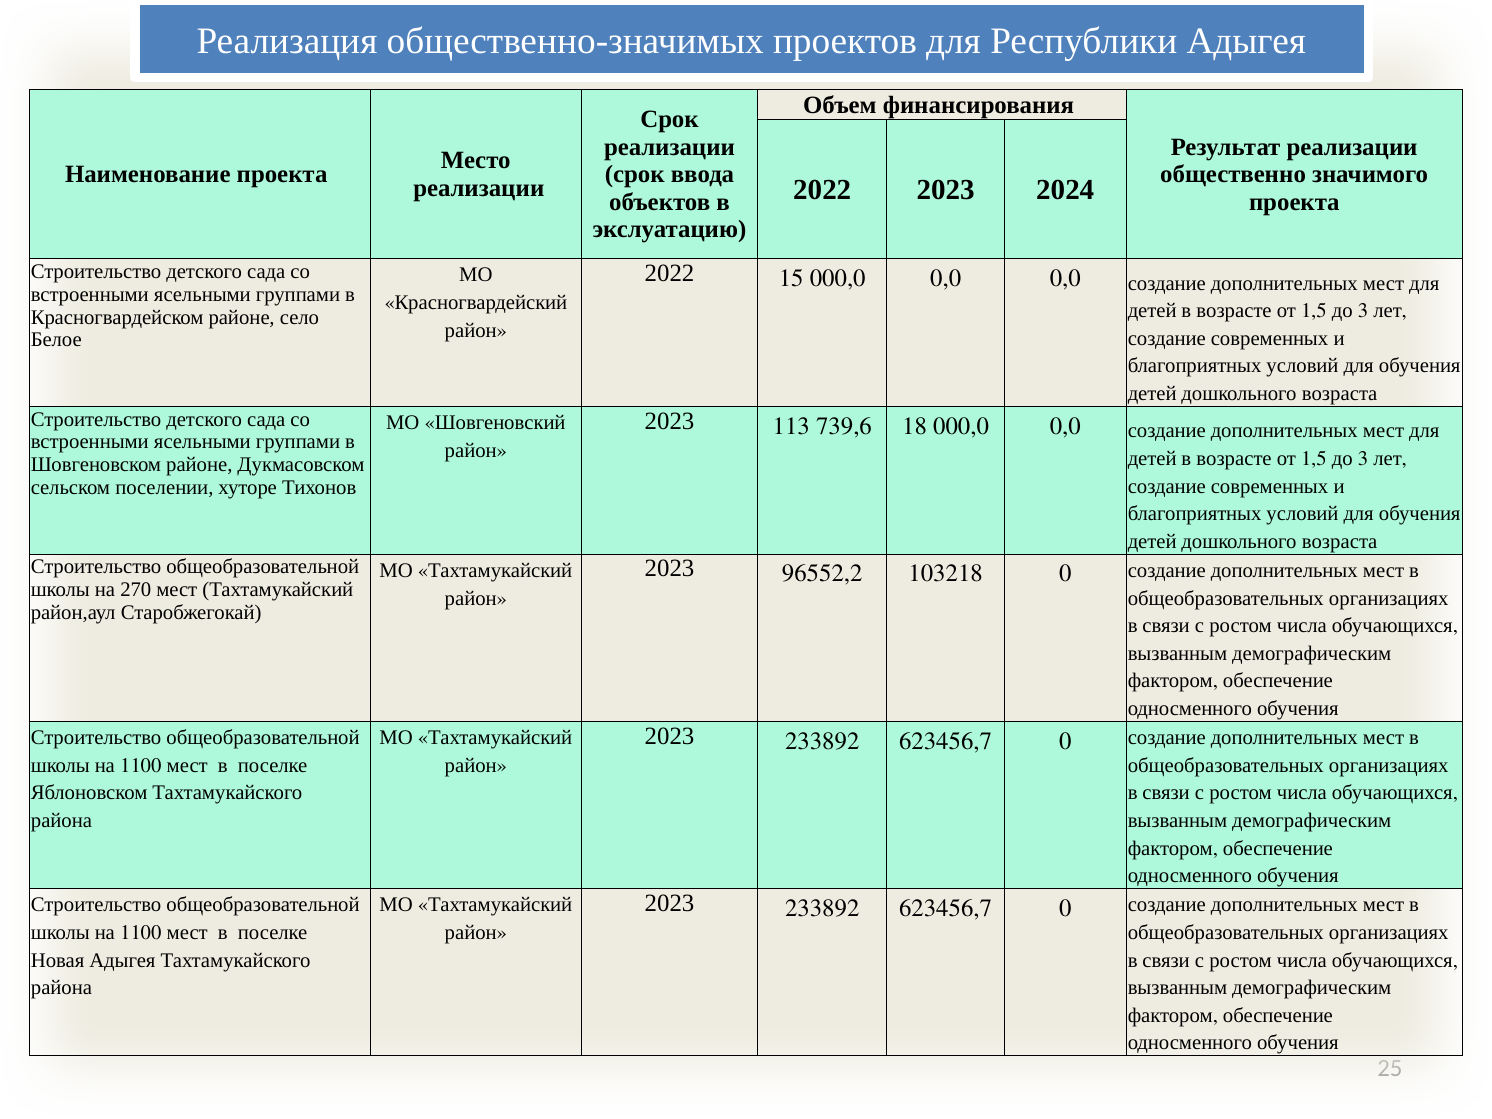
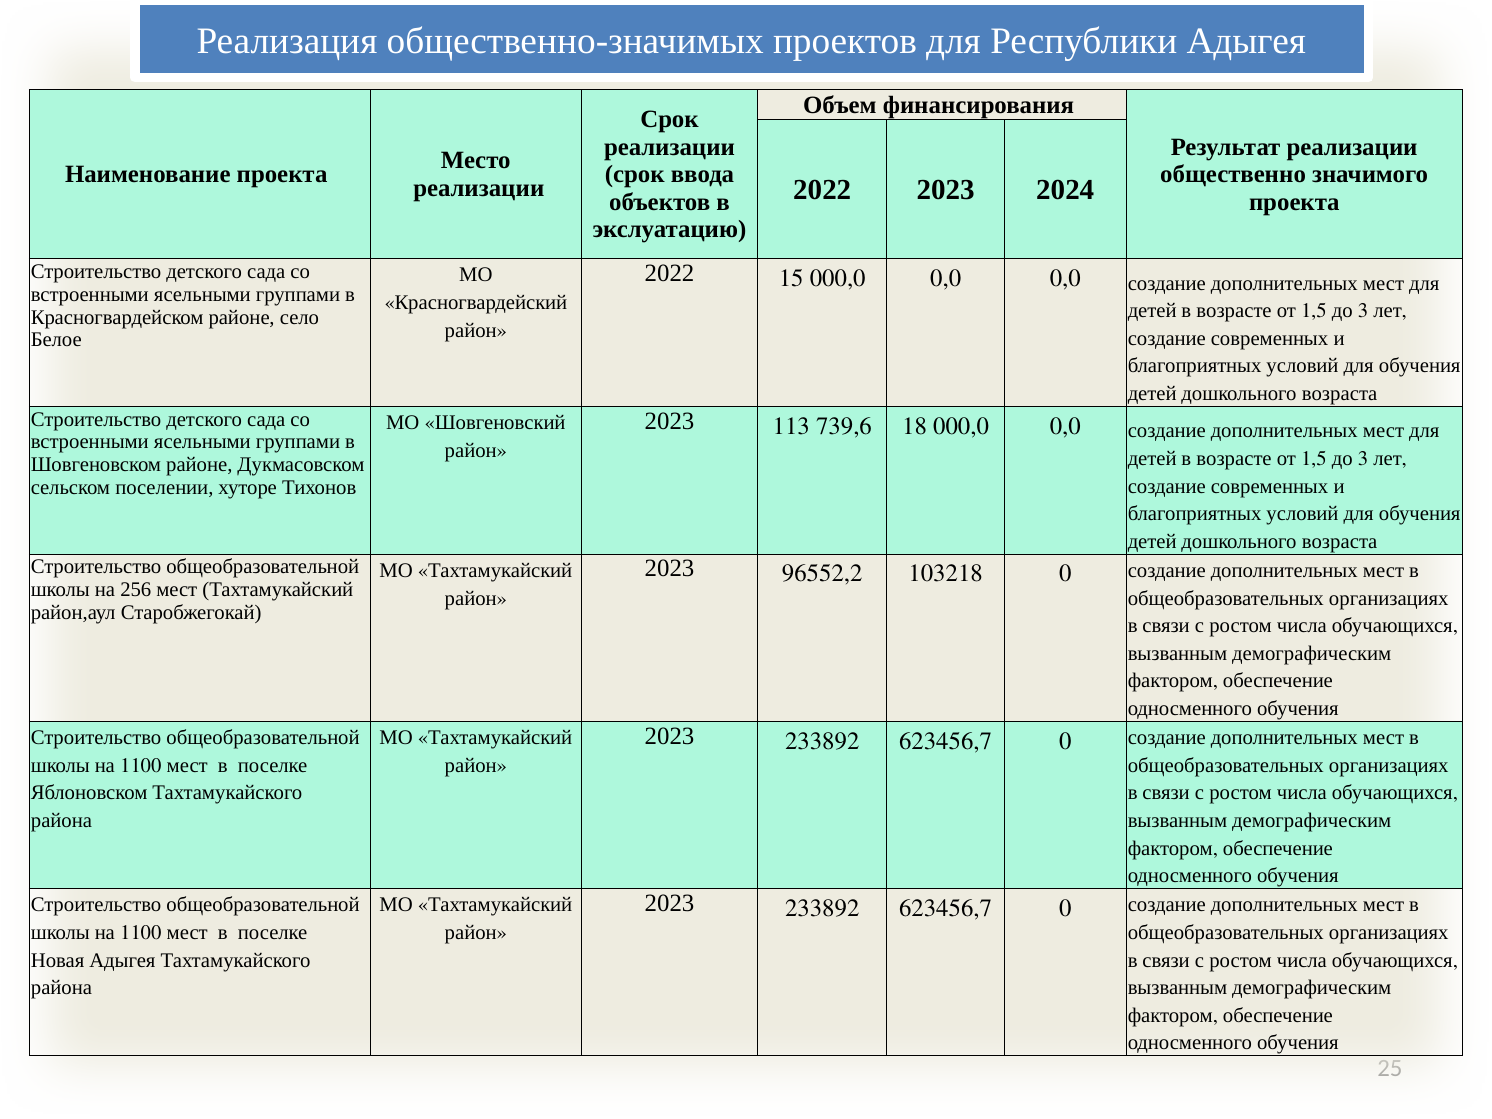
270: 270 -> 256
